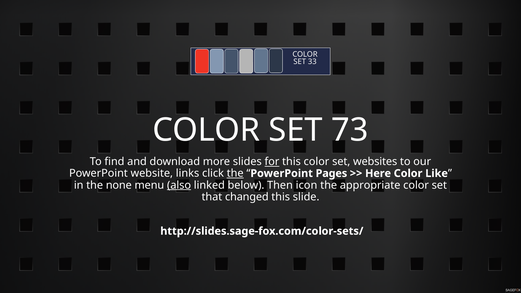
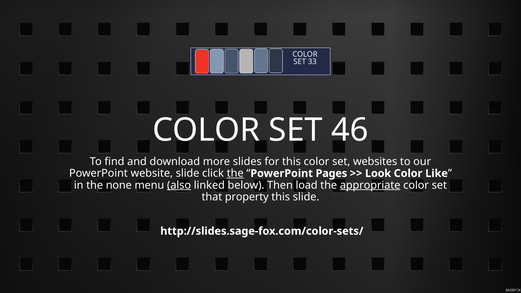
73: 73 -> 46
for underline: present -> none
website links: links -> slide
Here: Here -> Look
icon: icon -> load
appropriate underline: none -> present
changed: changed -> property
